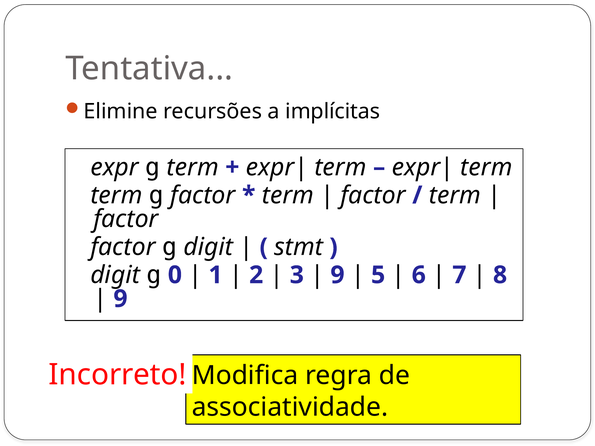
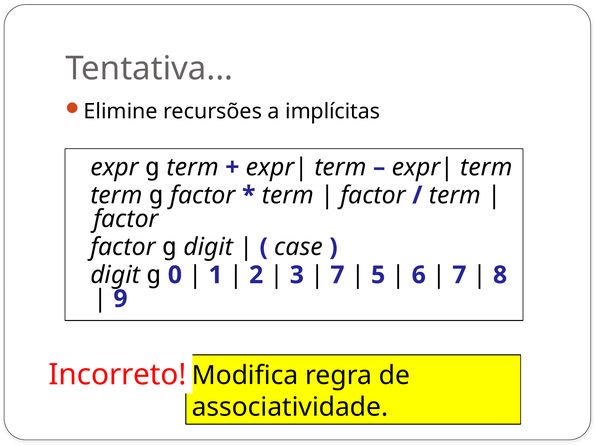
stmt: stmt -> case
9 at (337, 275): 9 -> 7
